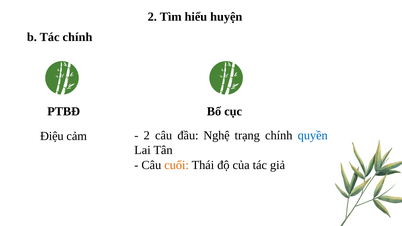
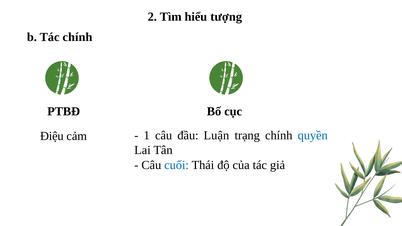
huyện: huyện -> tượng
2 at (147, 136): 2 -> 1
Nghệ: Nghệ -> Luận
cuối colour: orange -> blue
